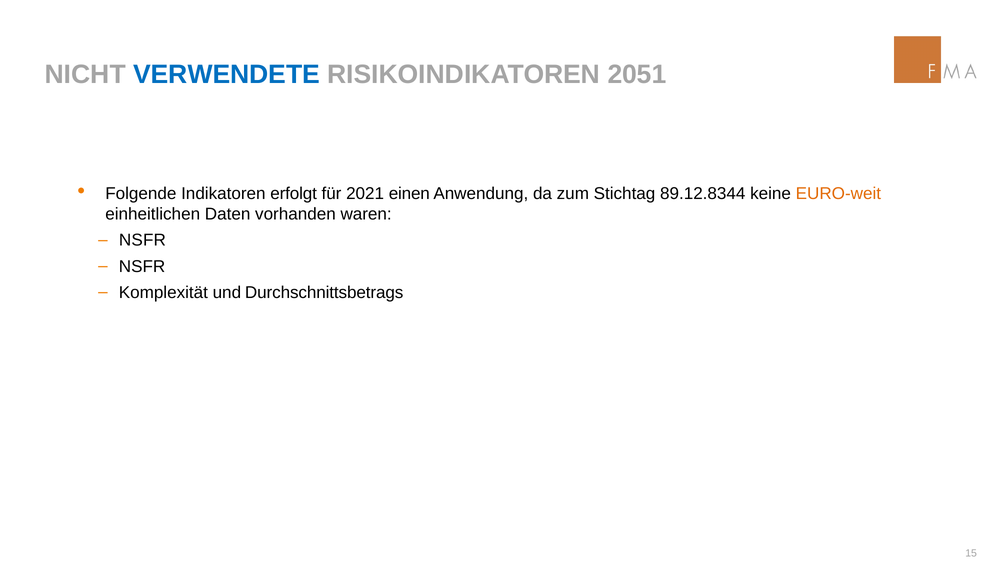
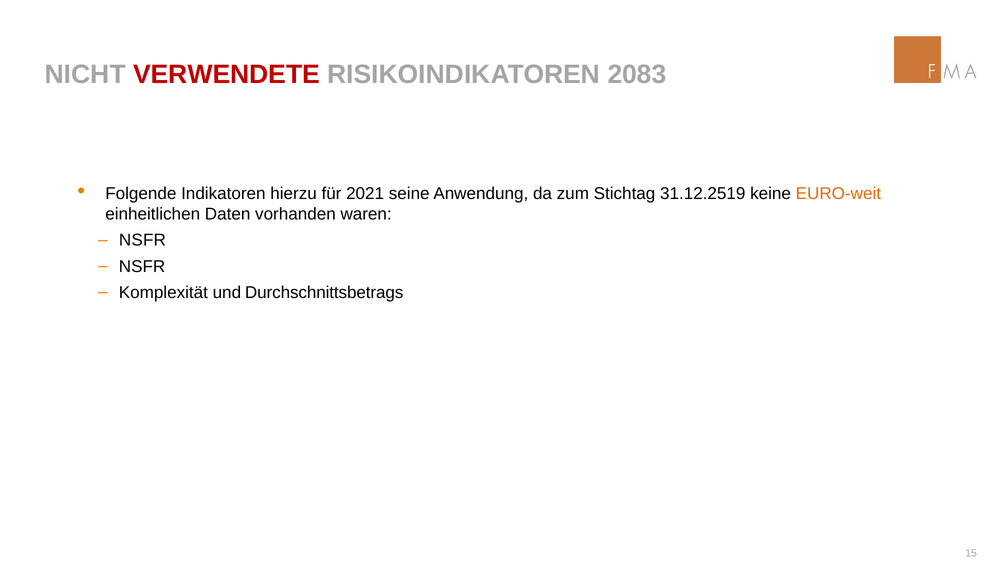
VERWENDETE colour: blue -> red
2051: 2051 -> 2083
erfolgt: erfolgt -> hierzu
einen: einen -> seine
89.12.8344: 89.12.8344 -> 31.12.2519
